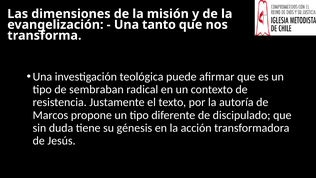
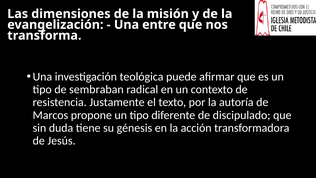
tanto: tanto -> entre
